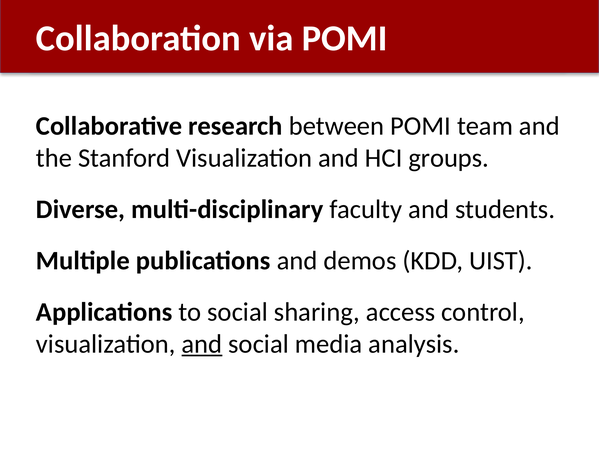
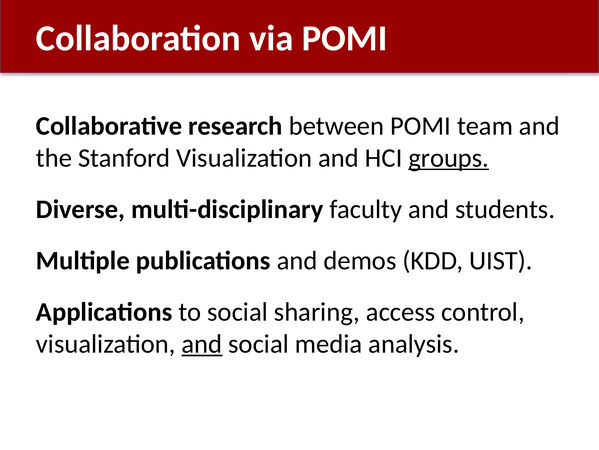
groups underline: none -> present
